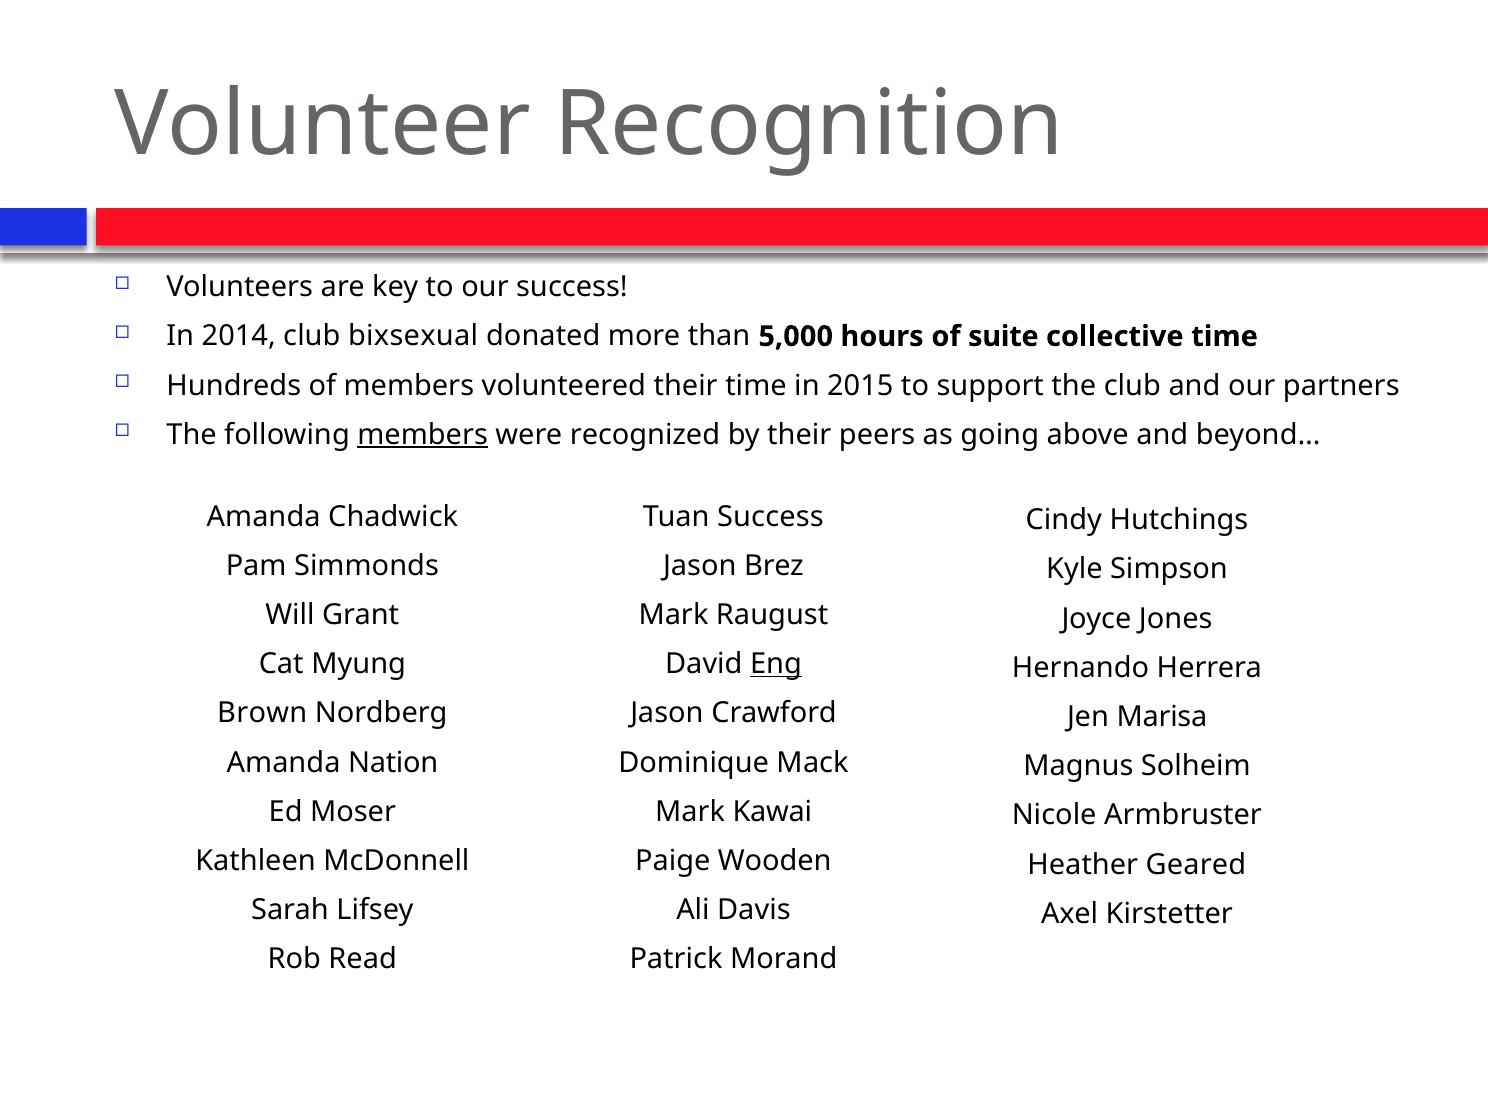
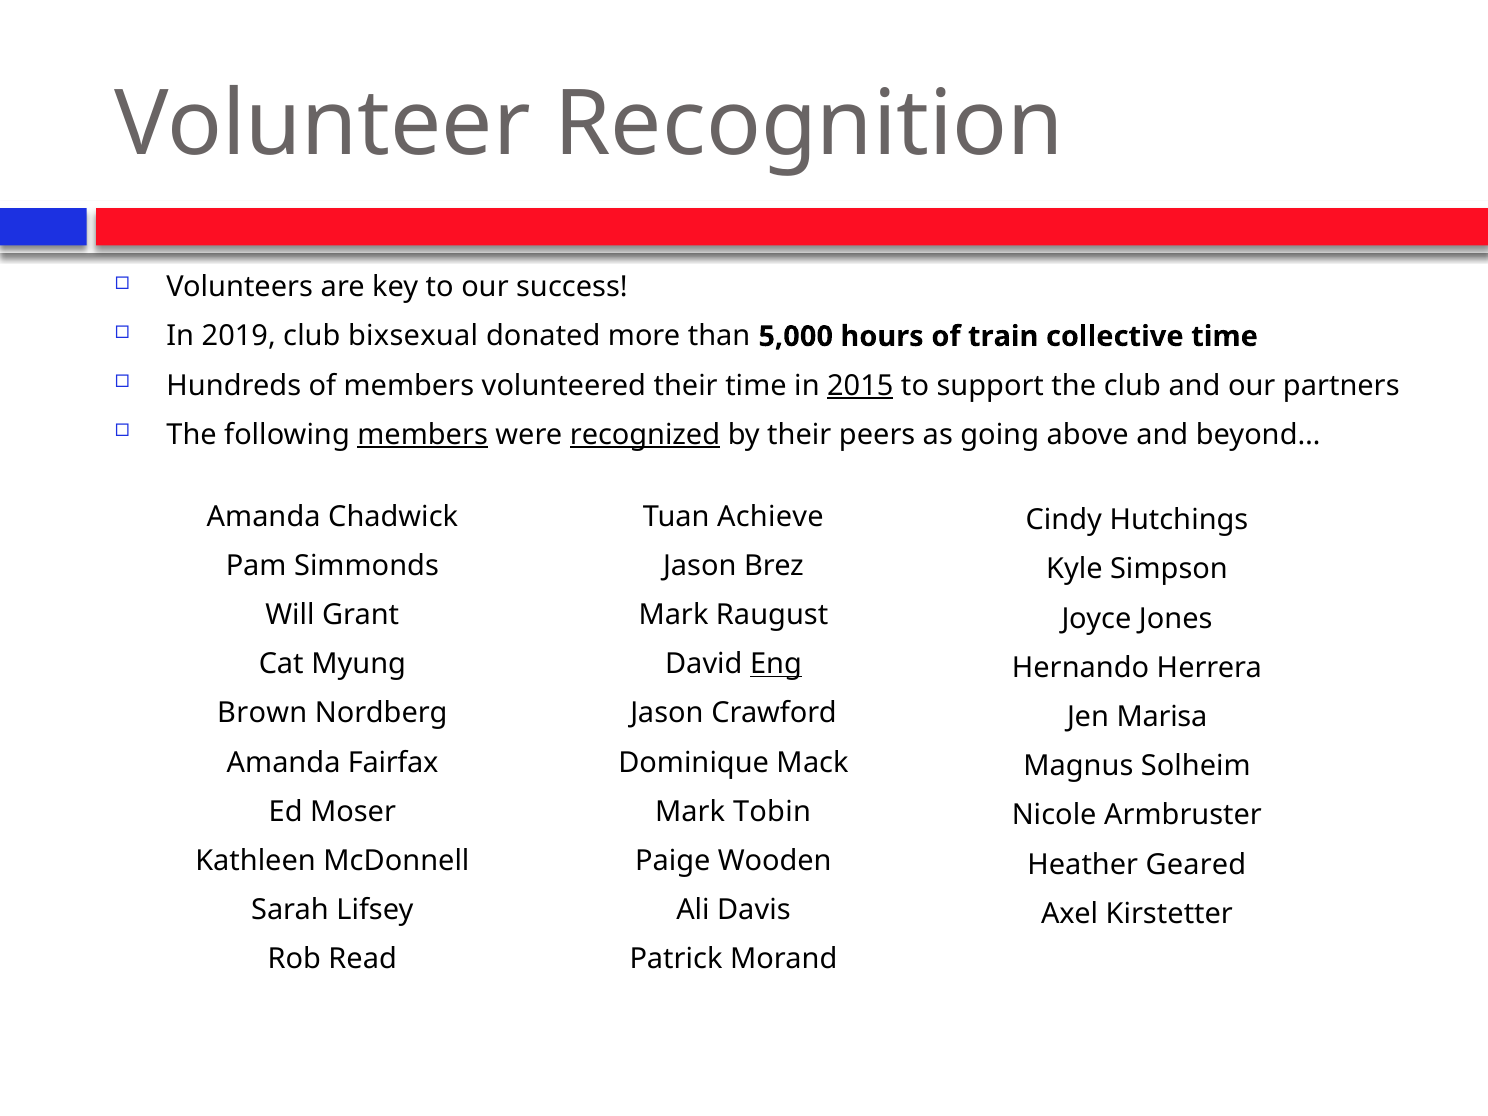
2014: 2014 -> 2019
suite: suite -> train
2015 underline: none -> present
recognized underline: none -> present
Tuan Success: Success -> Achieve
Nation: Nation -> Fairfax
Kawai: Kawai -> Tobin
